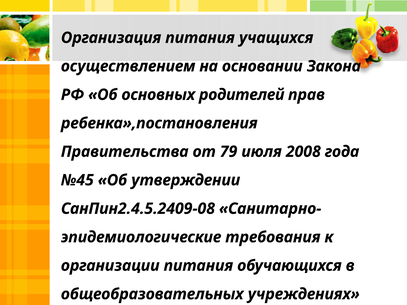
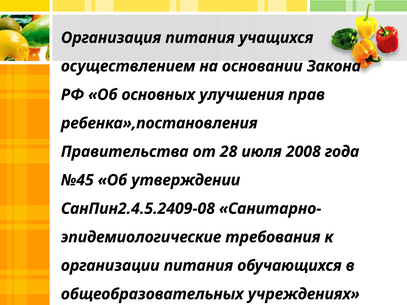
родителей: родителей -> улучшения
79: 79 -> 28
